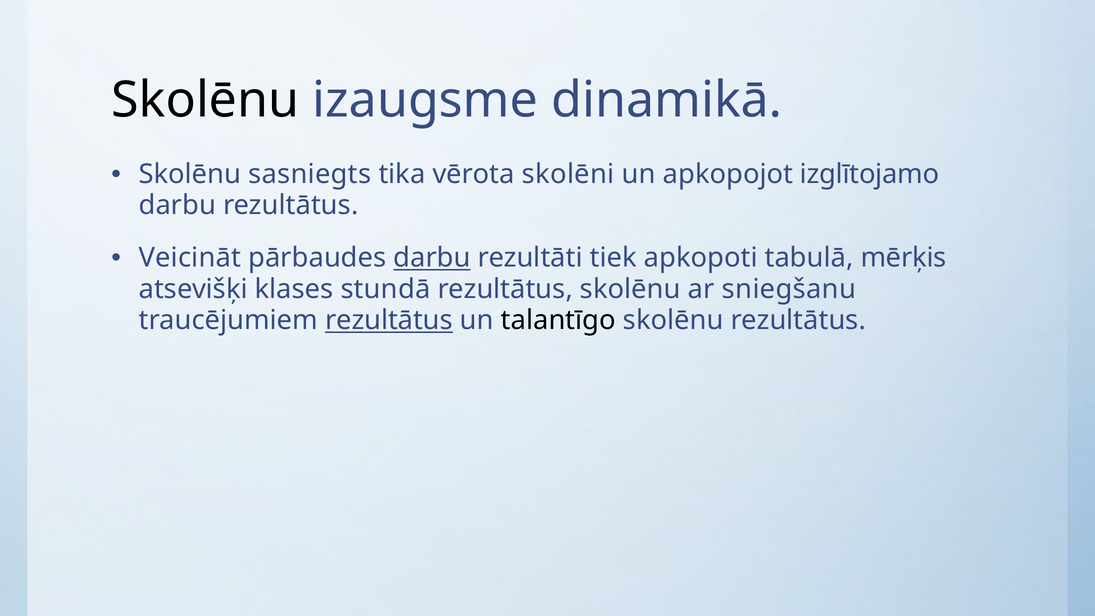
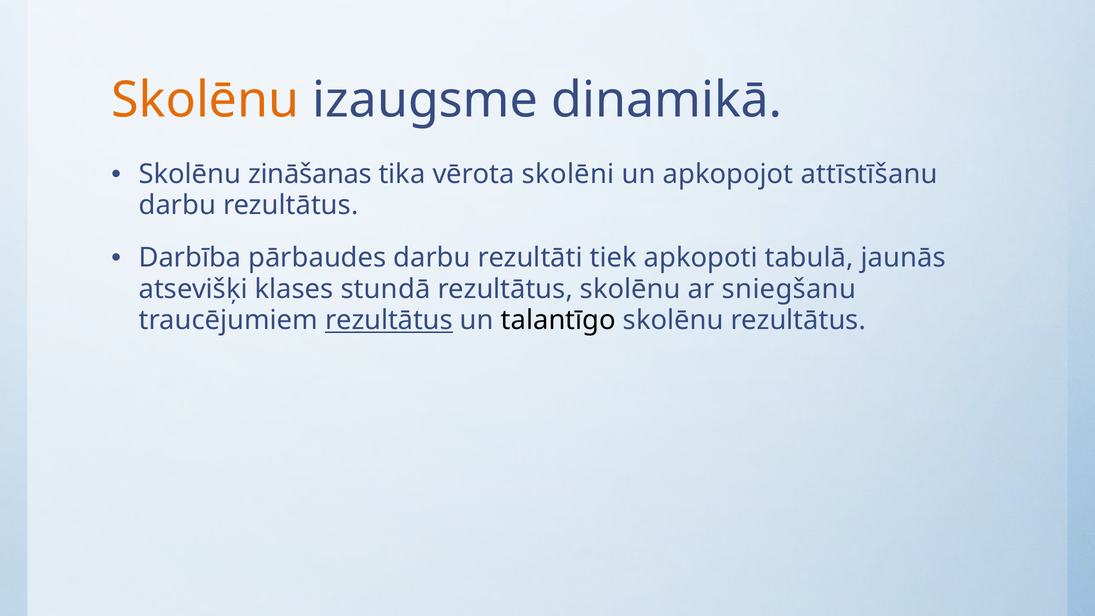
Skolēnu at (205, 100) colour: black -> orange
sasniegts: sasniegts -> zināšanas
izglītojamo: izglītojamo -> attīstīšanu
Veicināt: Veicināt -> Darbība
darbu at (432, 258) underline: present -> none
mērķis: mērķis -> jaunās
